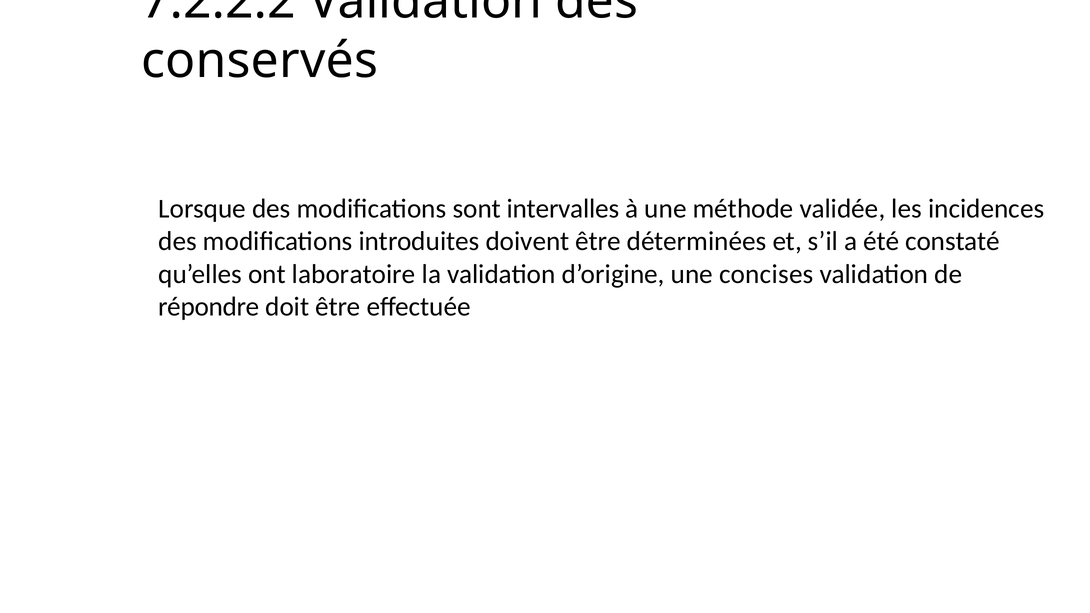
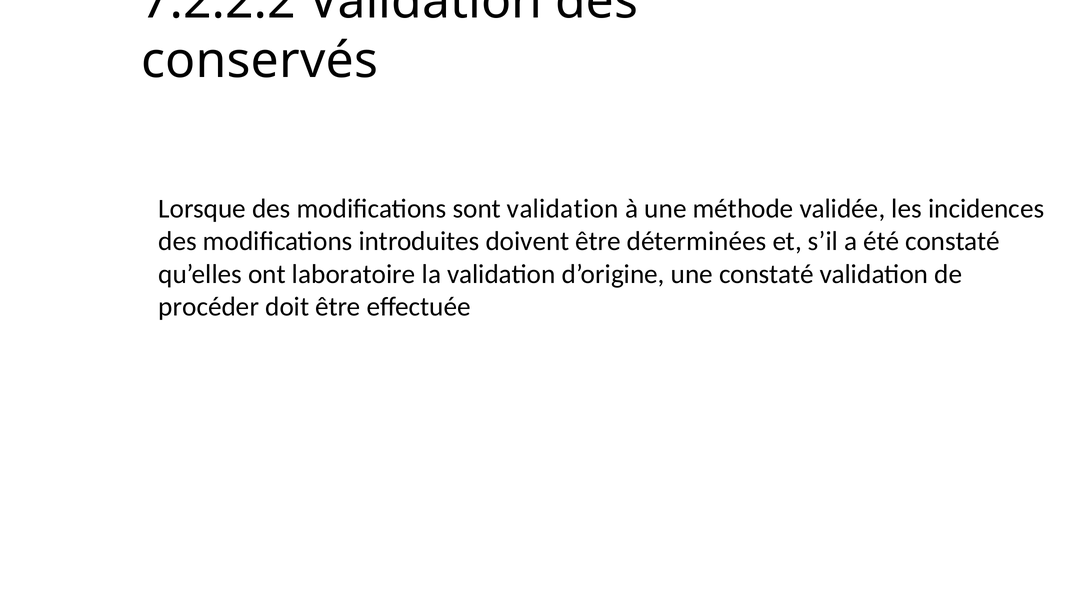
sont intervalles: intervalles -> validation
une concises: concises -> constaté
répondre: répondre -> procéder
